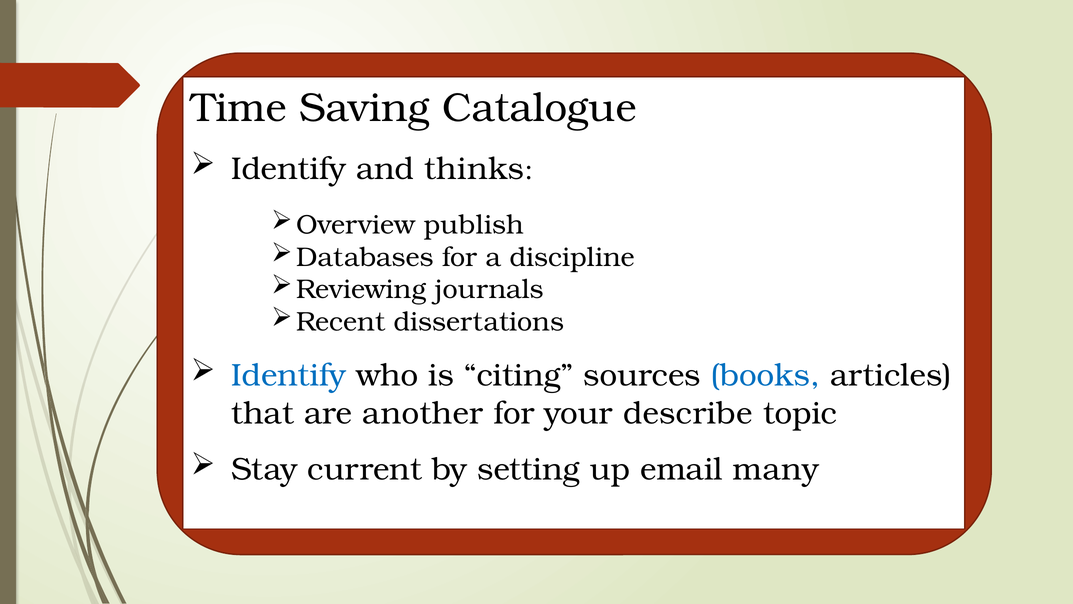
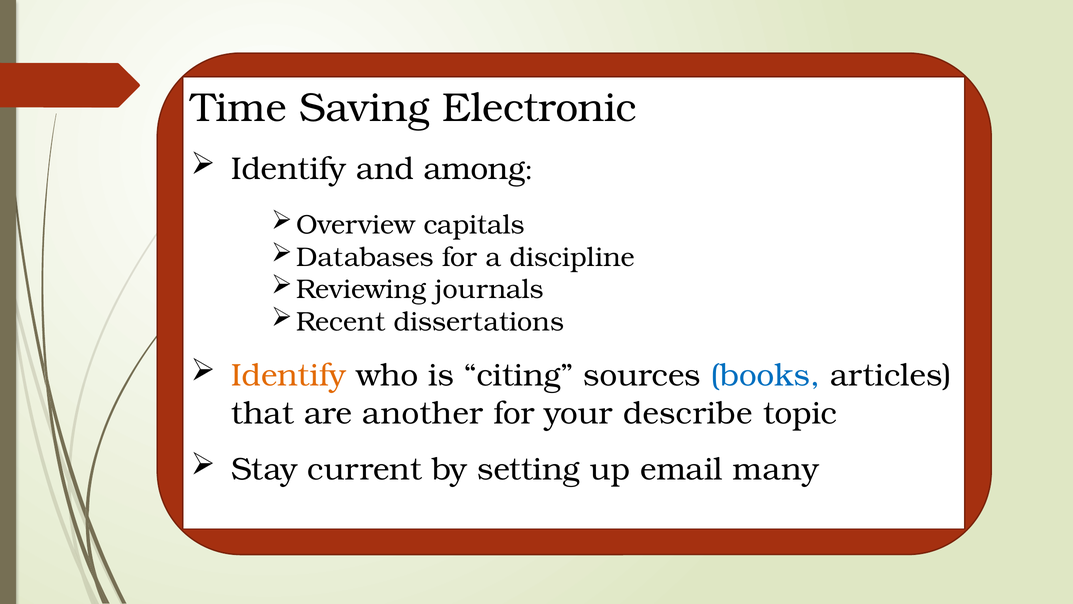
Catalogue: Catalogue -> Electronic
thinks: thinks -> among
publish: publish -> capitals
Identify at (289, 375) colour: blue -> orange
